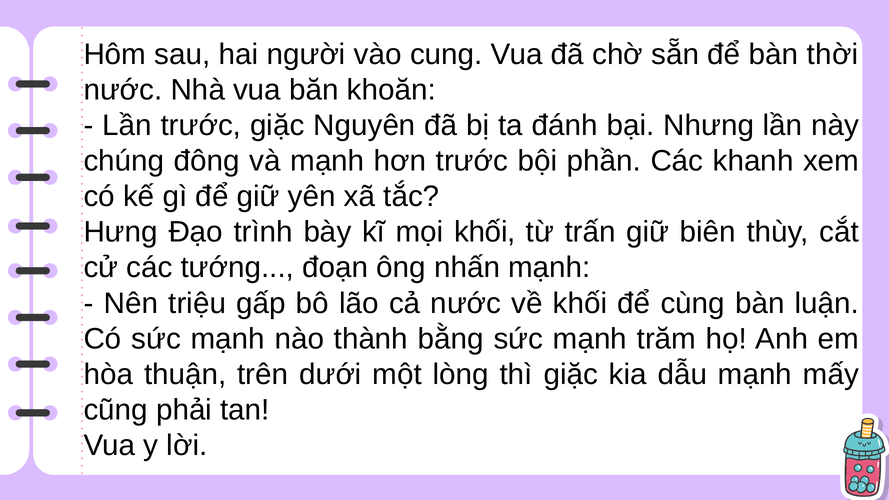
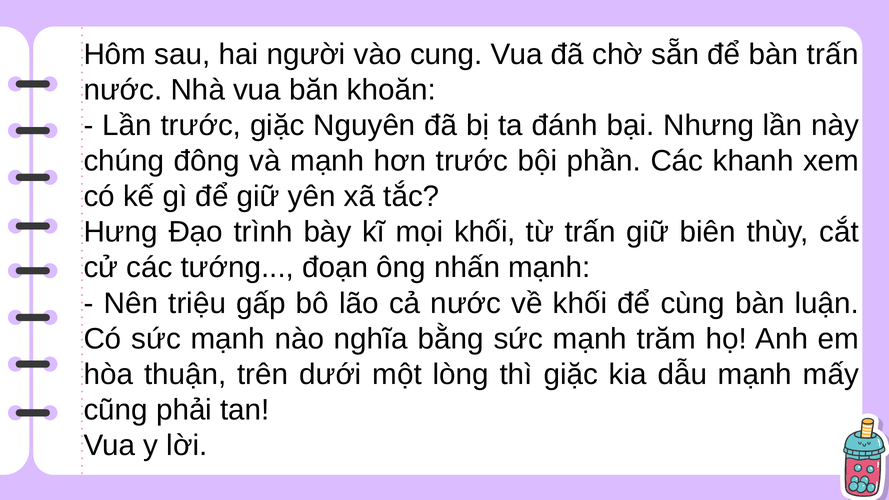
bàn thời: thời -> trấn
thành: thành -> nghĩa
